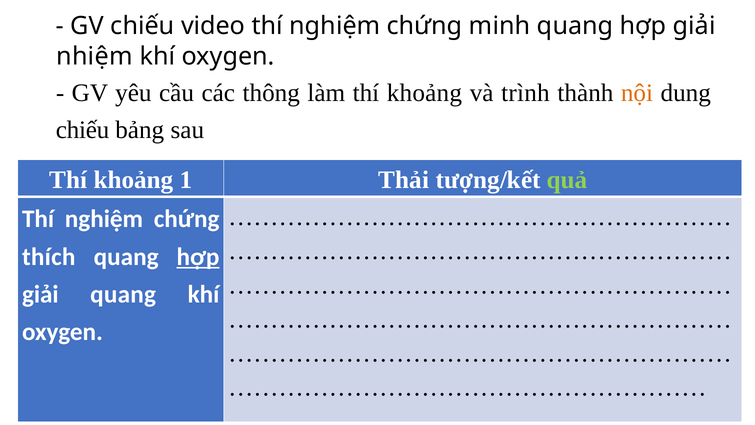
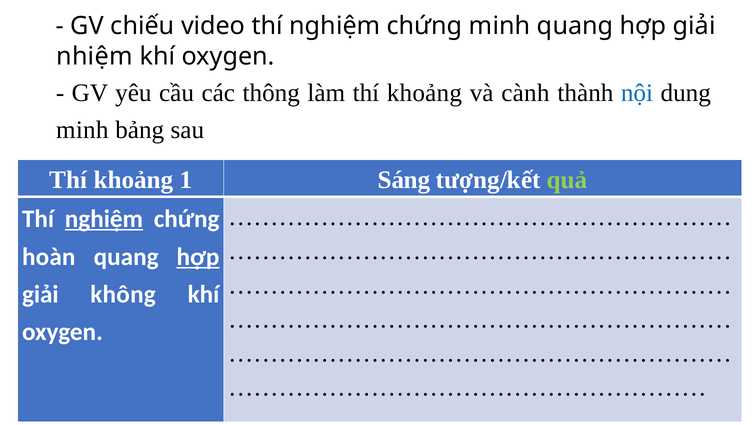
trình: trình -> cành
nội colour: orange -> blue
chiếu at (83, 130): chiếu -> minh
Thải: Thải -> Sáng
nghiệm at (104, 219) underline: none -> present
thích: thích -> hoàn
giải quang: quang -> không
